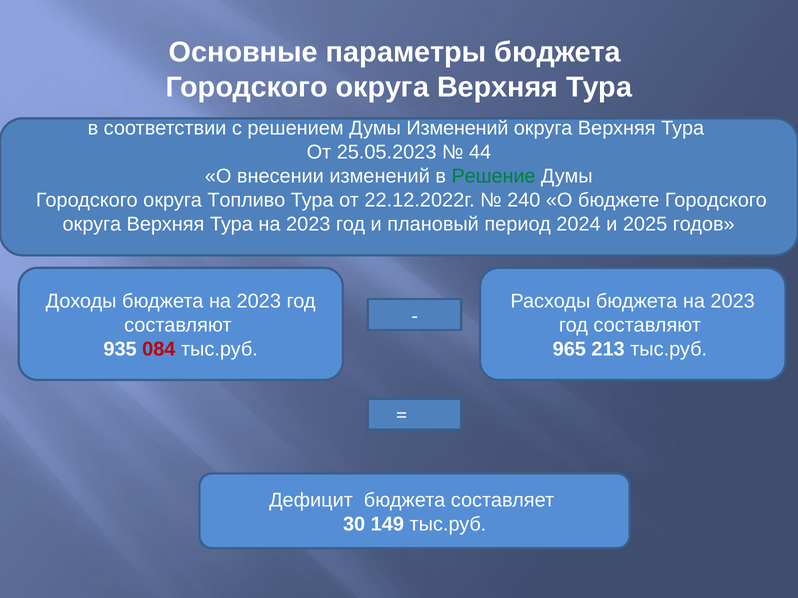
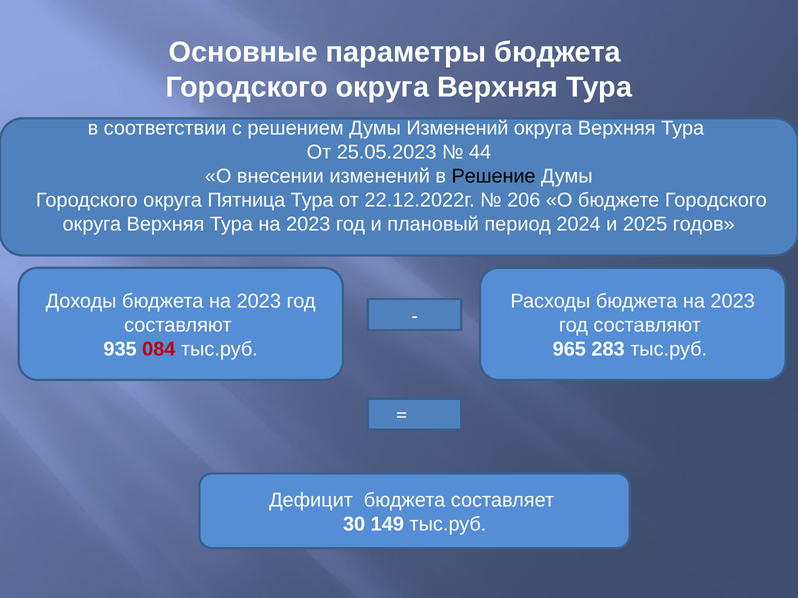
Решение colour: green -> black
Топливо: Топливо -> Пятница
240: 240 -> 206
213: 213 -> 283
